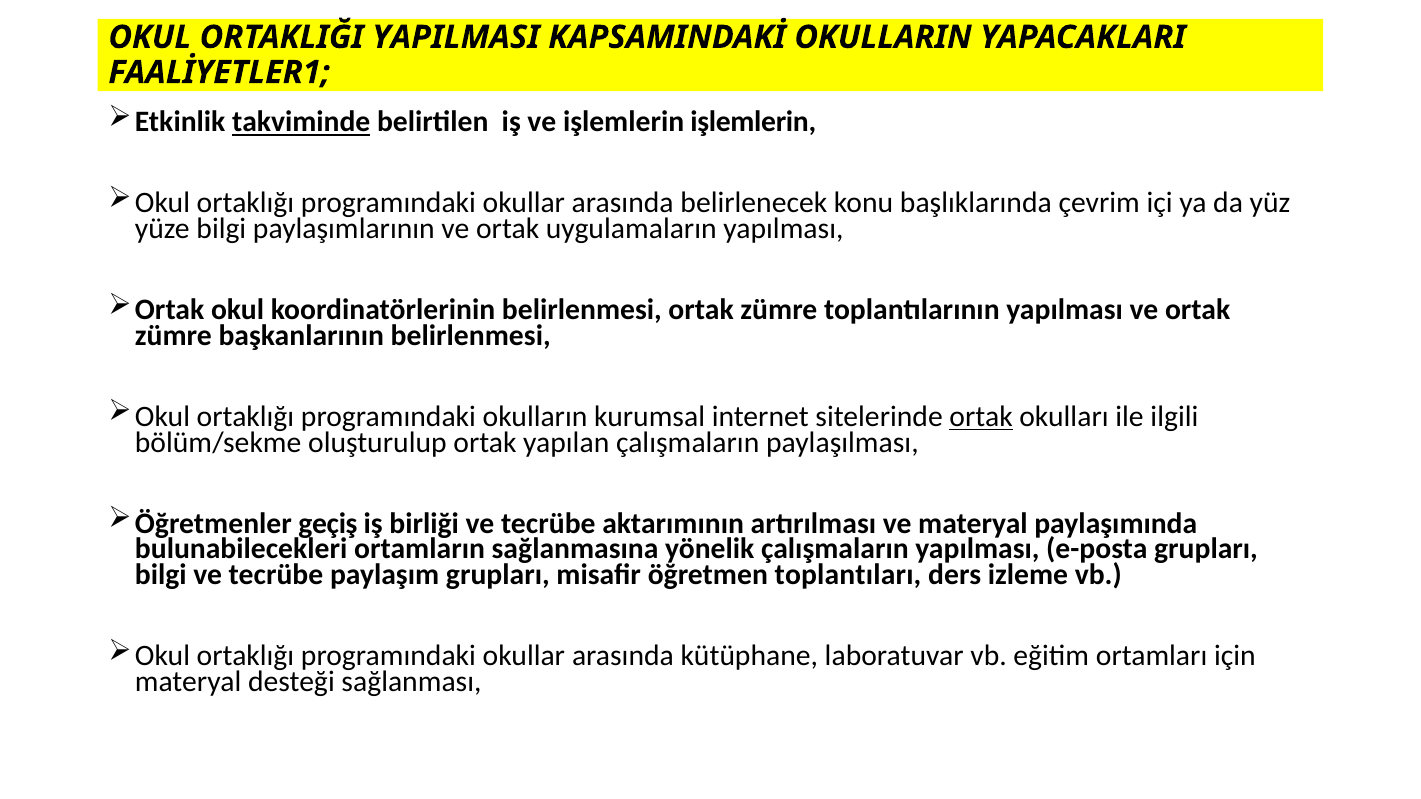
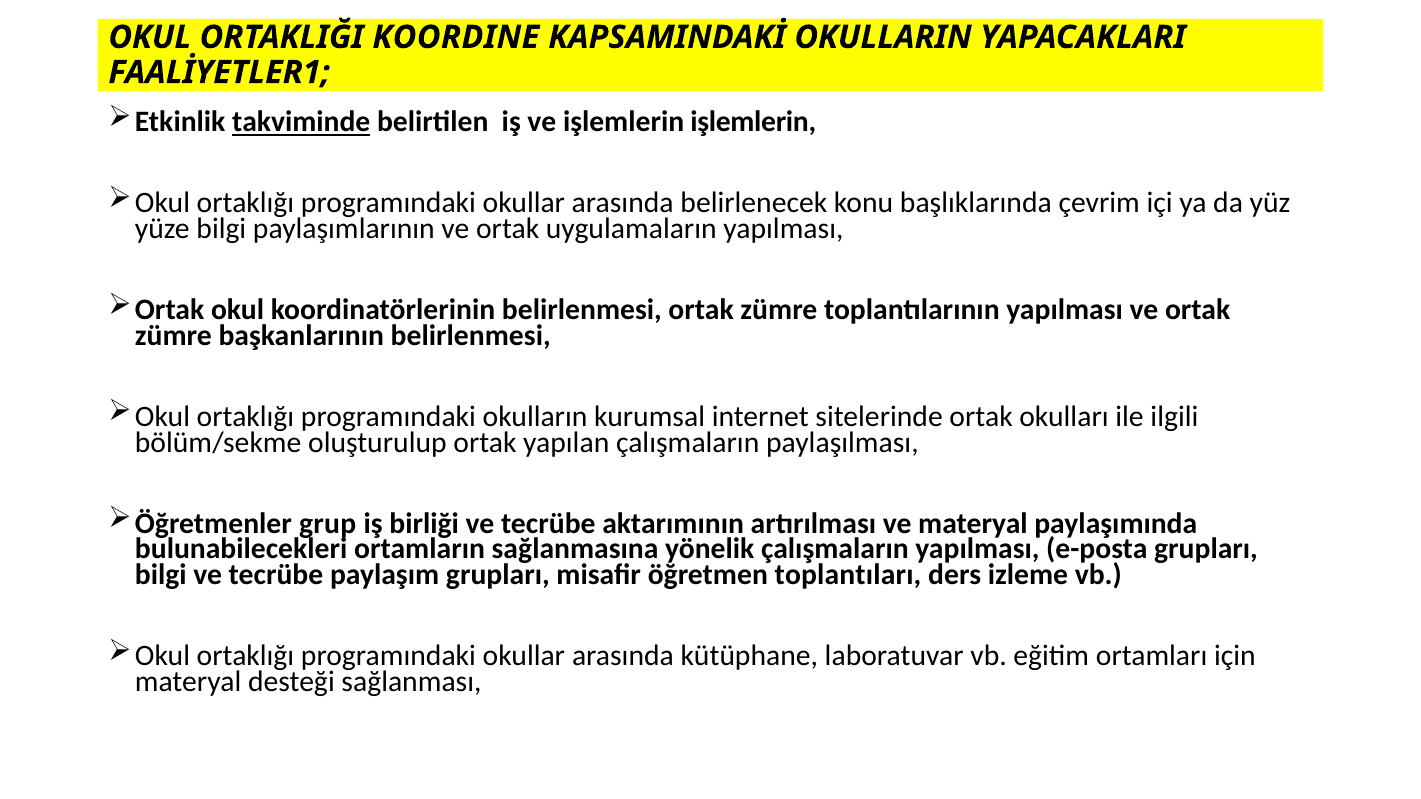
YAPILMASI: YAPILMASI -> KOORDINE
ortak at (981, 417) underline: present -> none
geçiş: geçiş -> grup
